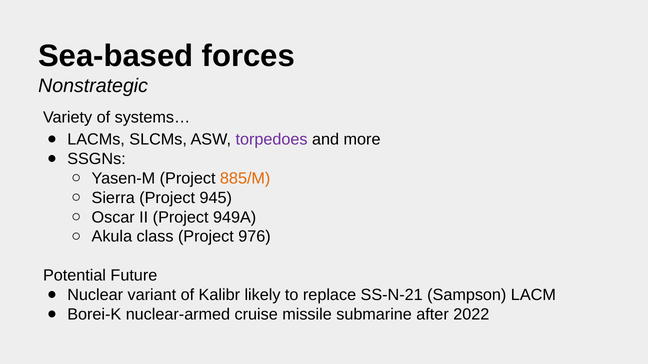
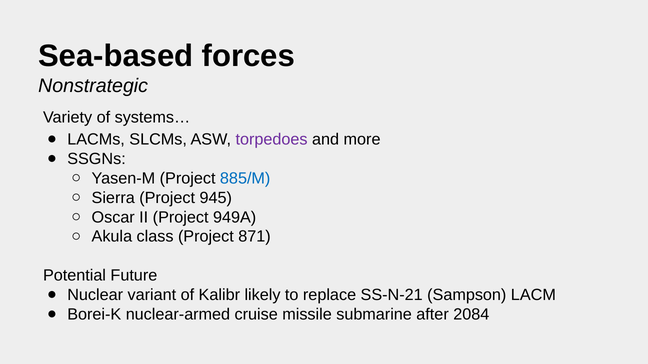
885/M colour: orange -> blue
976: 976 -> 871
2022: 2022 -> 2084
